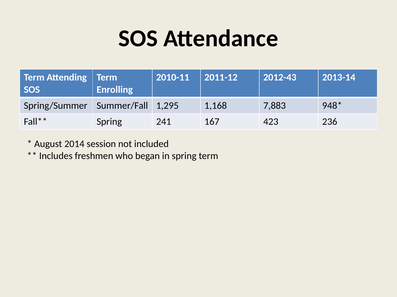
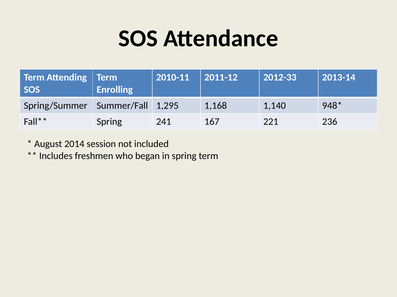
2012-43: 2012-43 -> 2012-33
7,883: 7,883 -> 1,140
423: 423 -> 221
